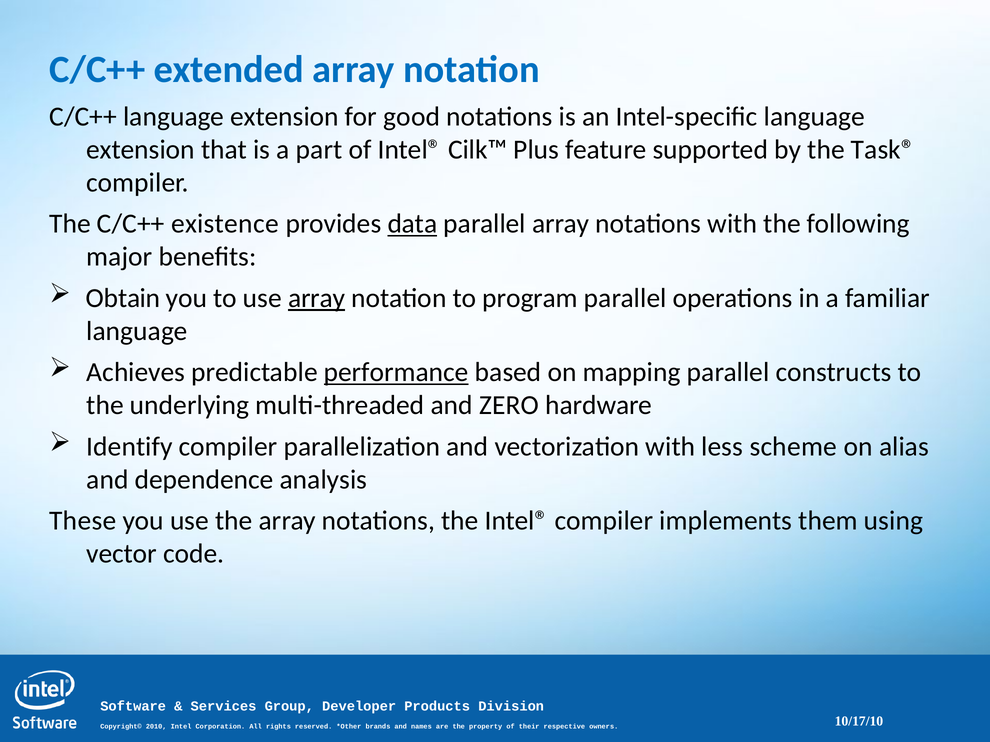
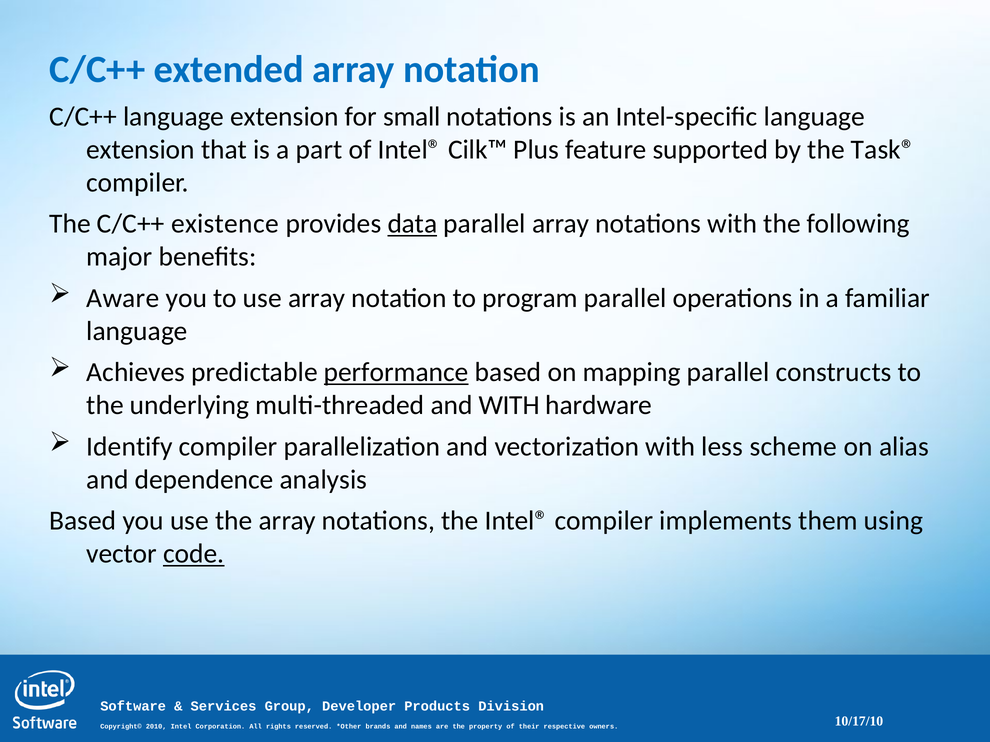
good: good -> small
Obtain: Obtain -> Aware
array at (317, 298) underline: present -> none
and ZERO: ZERO -> WITH
These at (83, 521): These -> Based
code underline: none -> present
